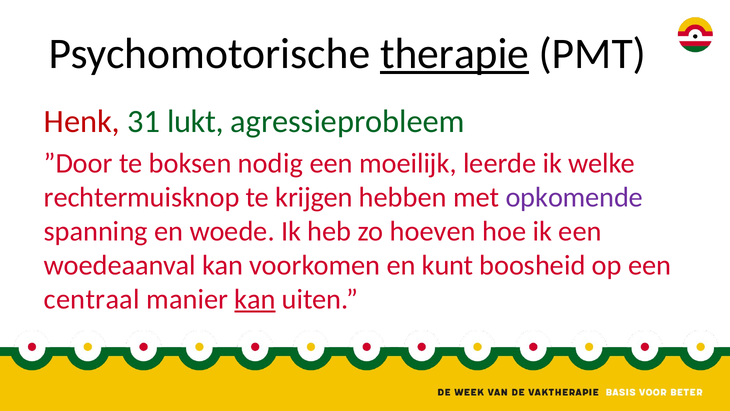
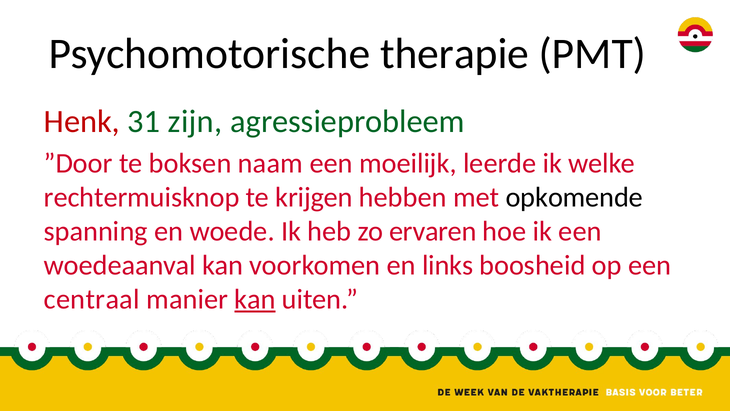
therapie underline: present -> none
lukt: lukt -> zijn
nodig: nodig -> naam
opkomende colour: purple -> black
hoeven: hoeven -> ervaren
kunt: kunt -> links
